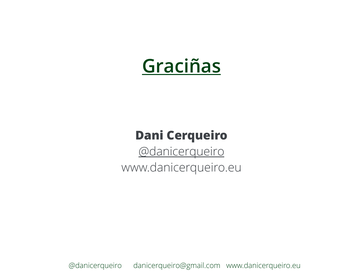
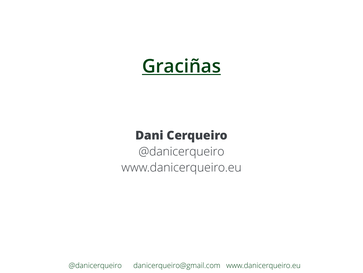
@danicerqueiro at (181, 151) underline: present -> none
